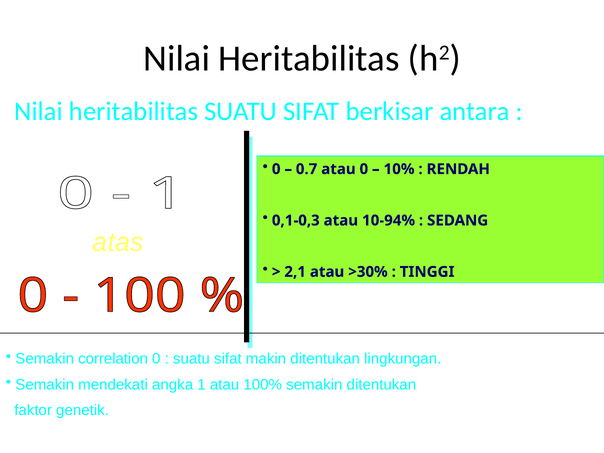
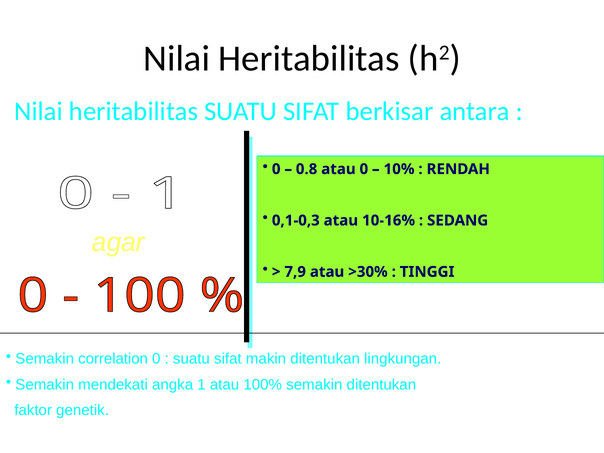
0.7: 0.7 -> 0.8
10-94%: 10-94% -> 10-16%
atas: atas -> agar
2,1: 2,1 -> 7,9
